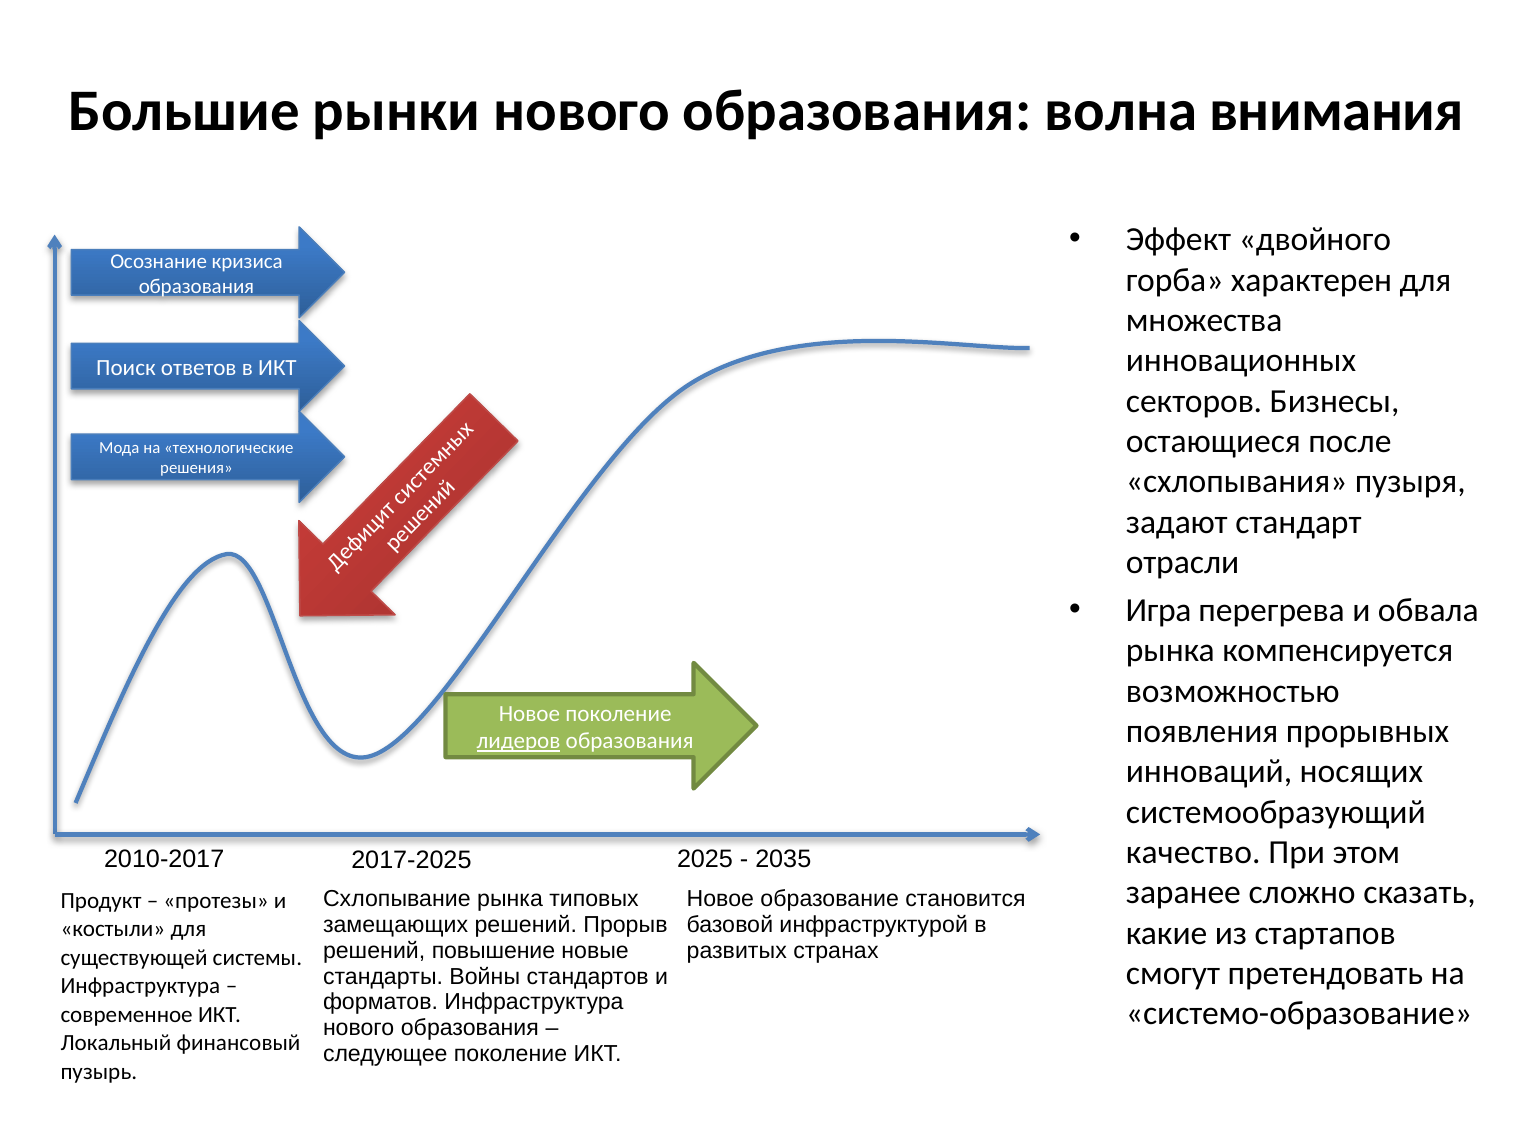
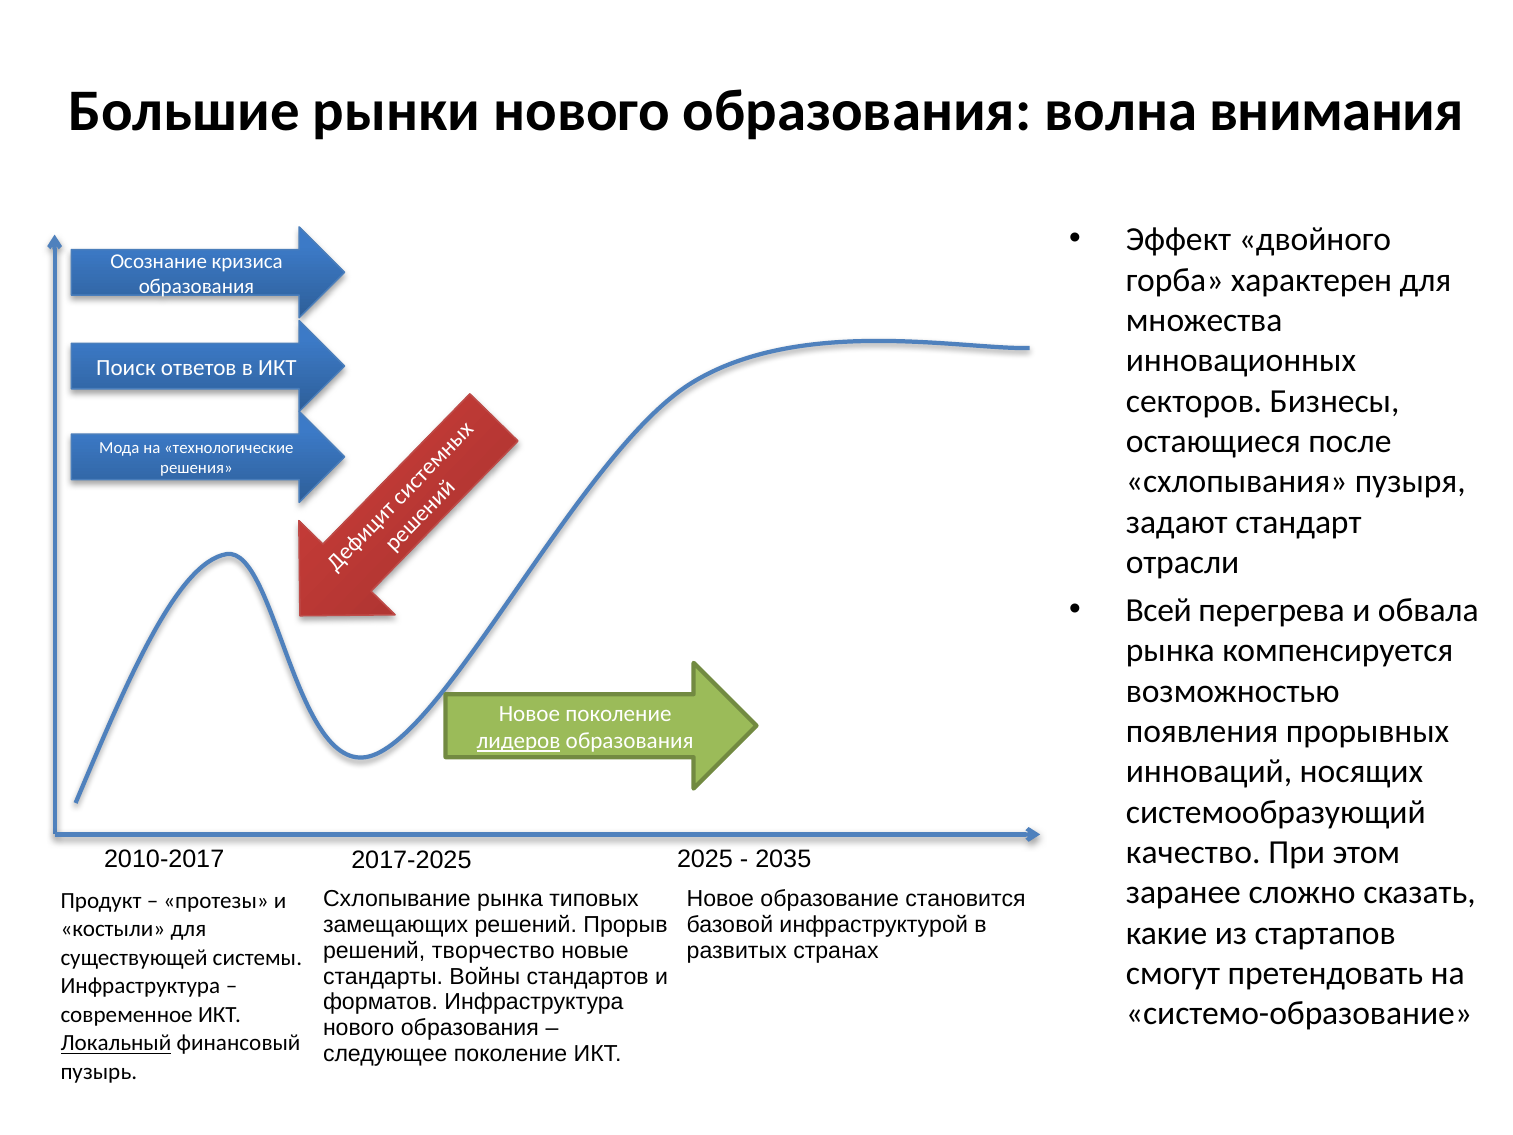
Игра: Игра -> Всей
повышение: повышение -> творчество
Локальный underline: none -> present
